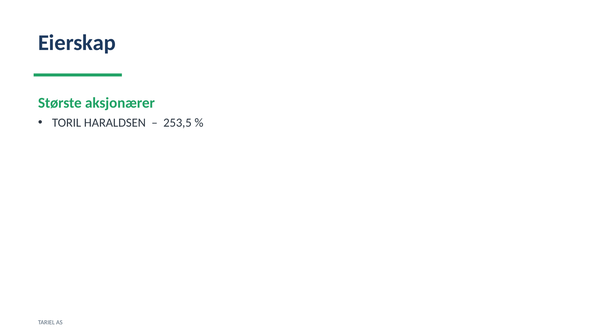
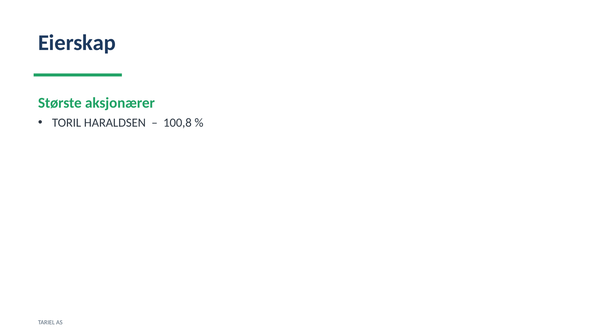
253,5: 253,5 -> 100,8
